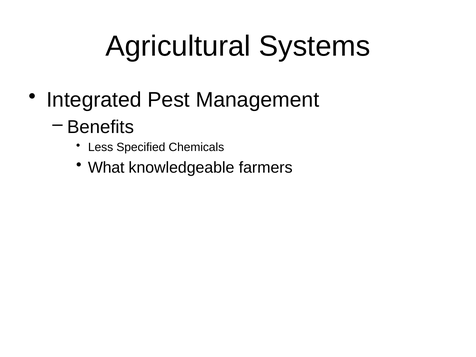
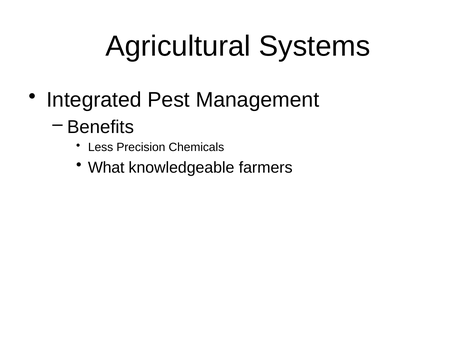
Specified: Specified -> Precision
